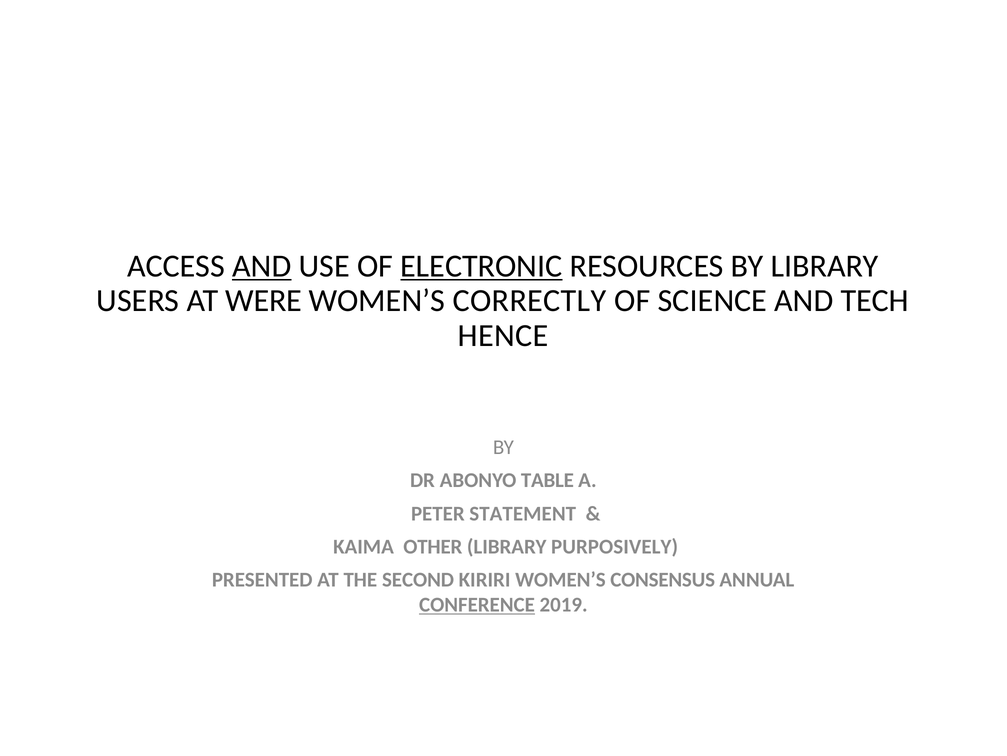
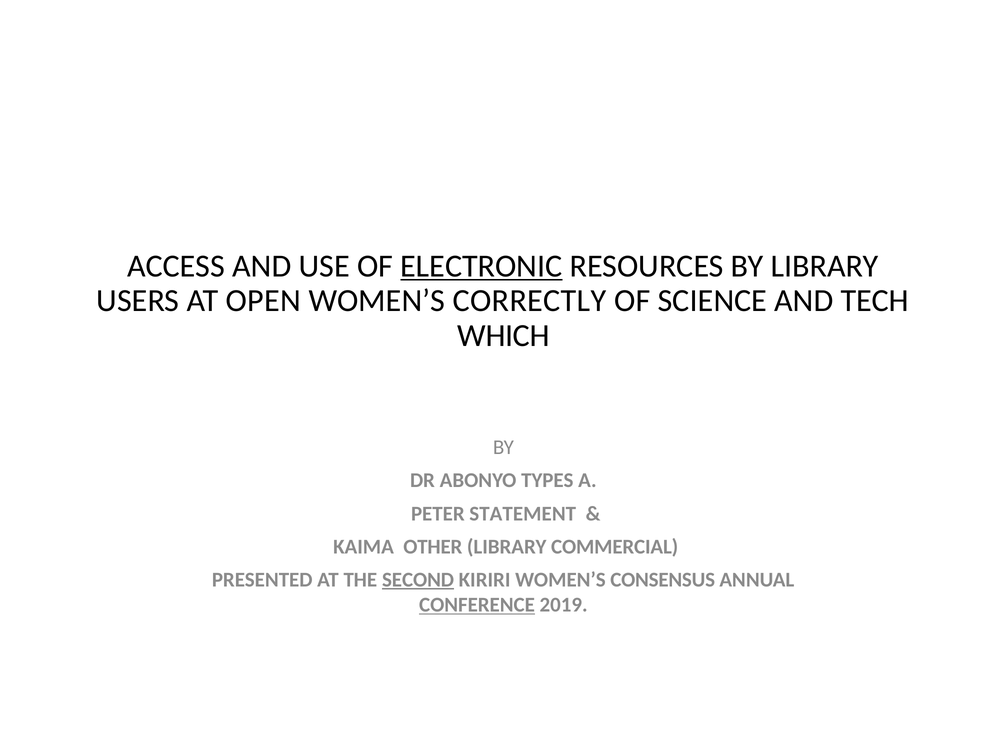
AND at (262, 266) underline: present -> none
WERE: WERE -> OPEN
HENCE: HENCE -> WHICH
TABLE: TABLE -> TYPES
PURPOSIVELY: PURPOSIVELY -> COMMERCIAL
SECOND underline: none -> present
